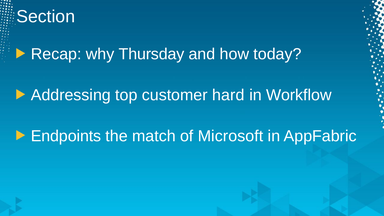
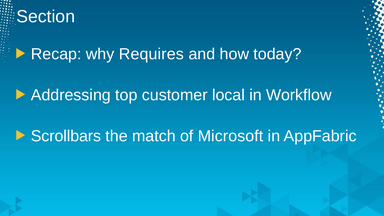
Thursday: Thursday -> Requires
hard: hard -> local
Endpoints: Endpoints -> Scrollbars
